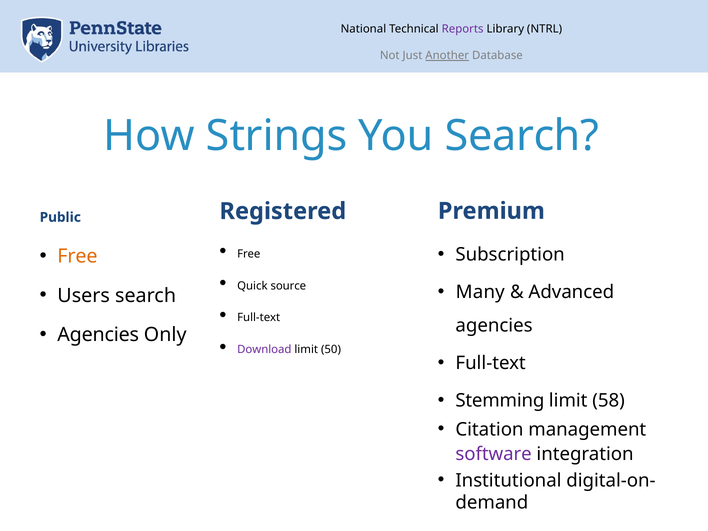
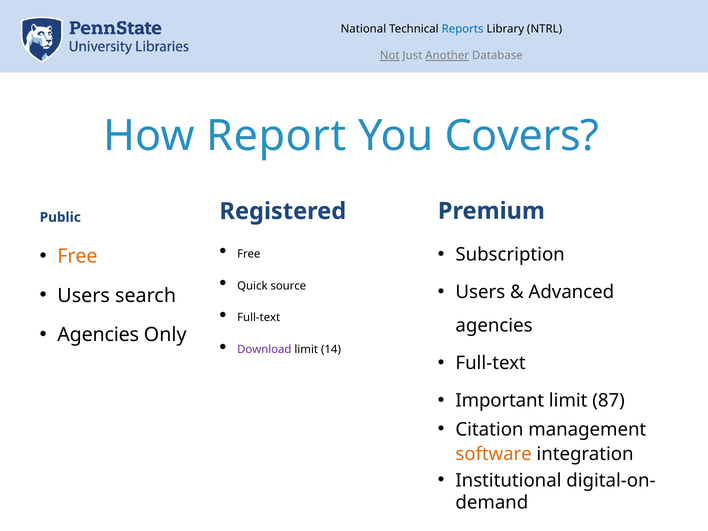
Reports colour: purple -> blue
Not underline: none -> present
Strings: Strings -> Report
You Search: Search -> Covers
Many at (480, 292): Many -> Users
50: 50 -> 14
Stemming: Stemming -> Important
58: 58 -> 87
software colour: purple -> orange
